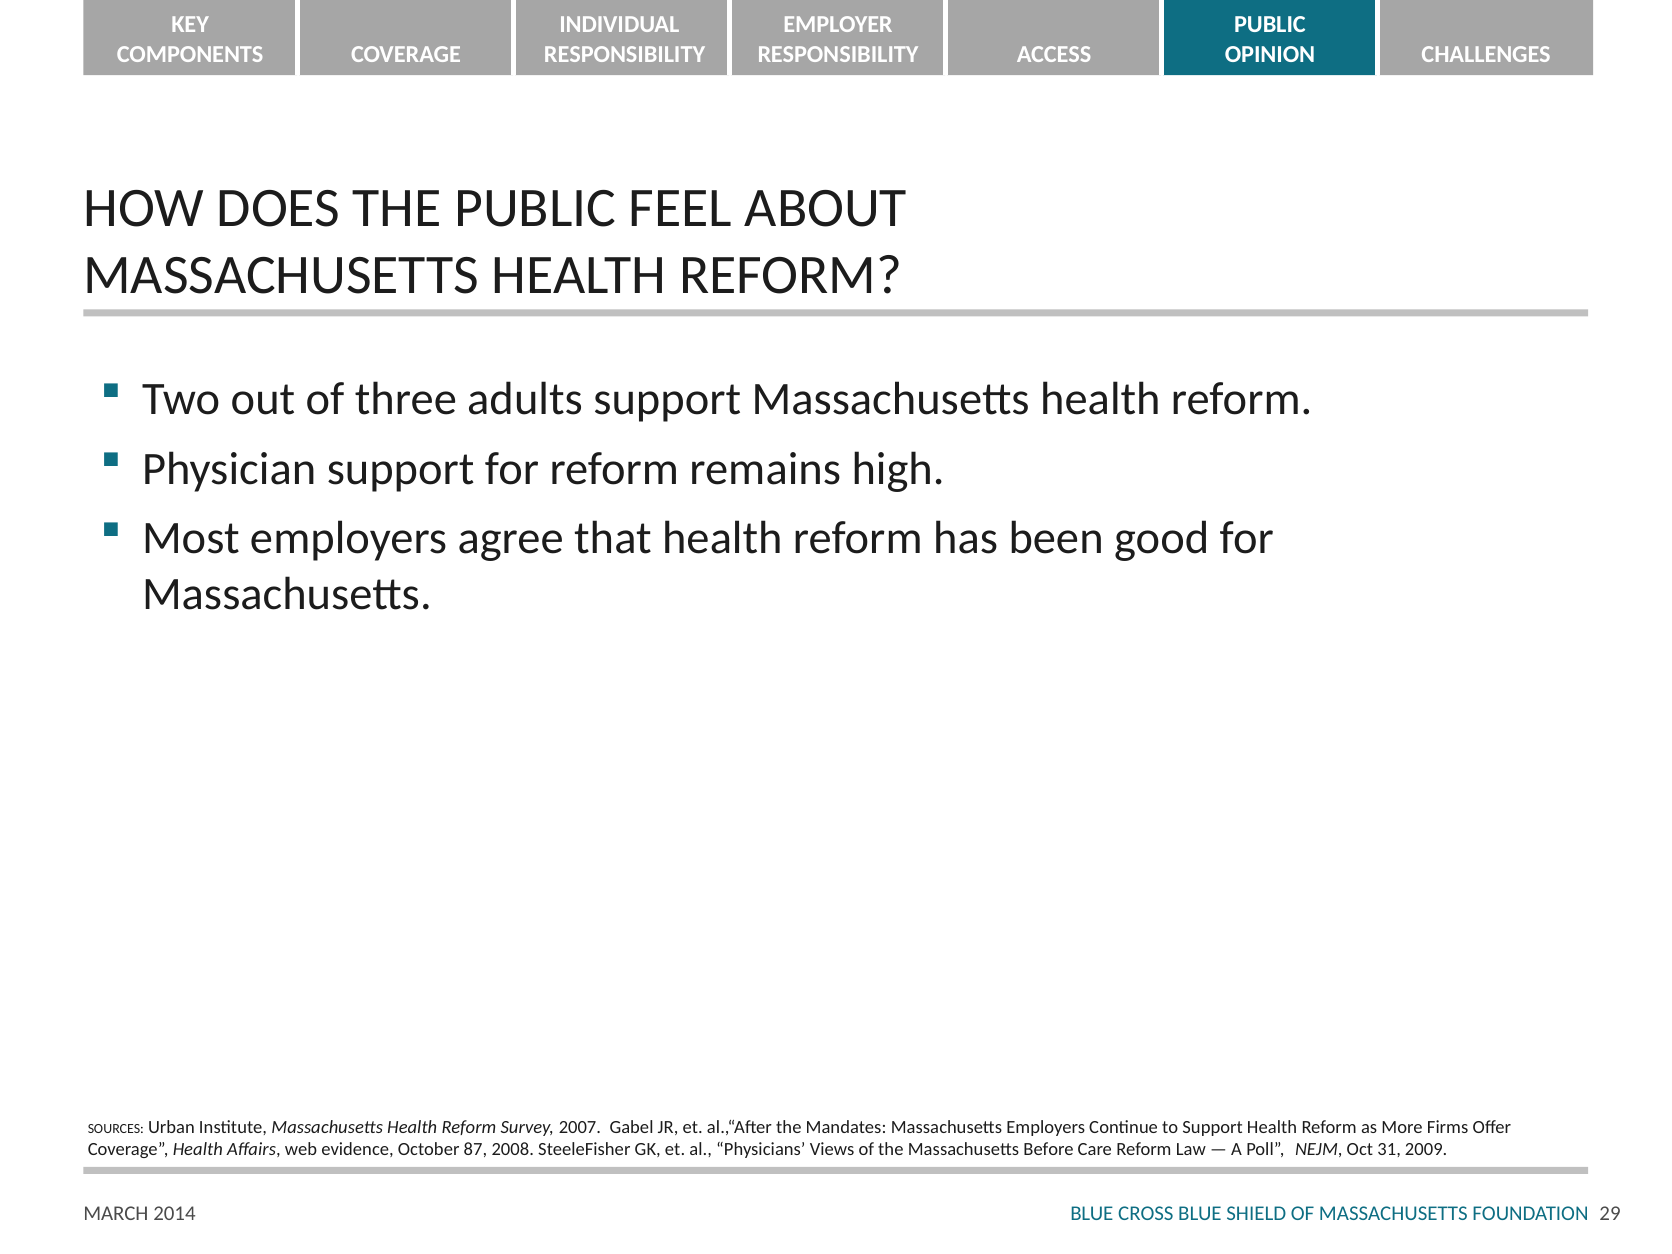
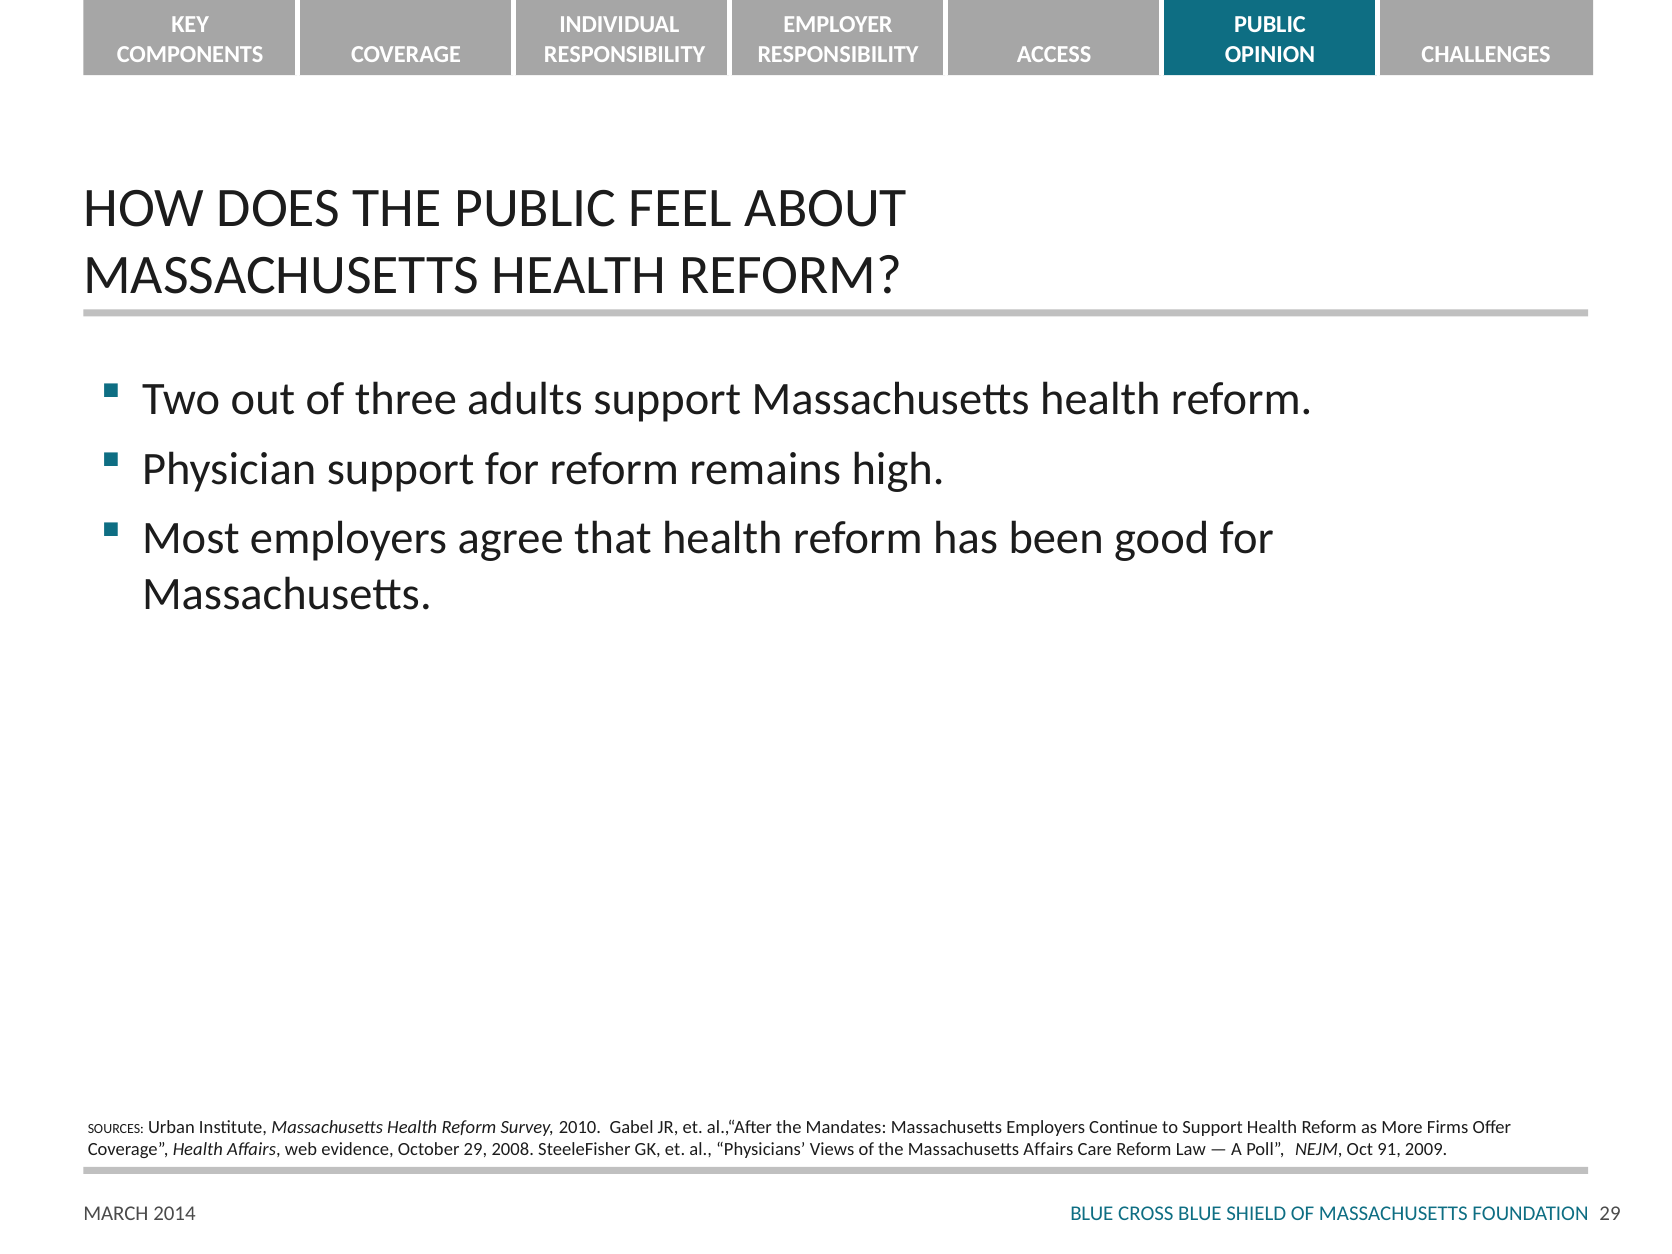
2007: 2007 -> 2010
October 87: 87 -> 29
Massachusetts Before: Before -> Affairs
31: 31 -> 91
